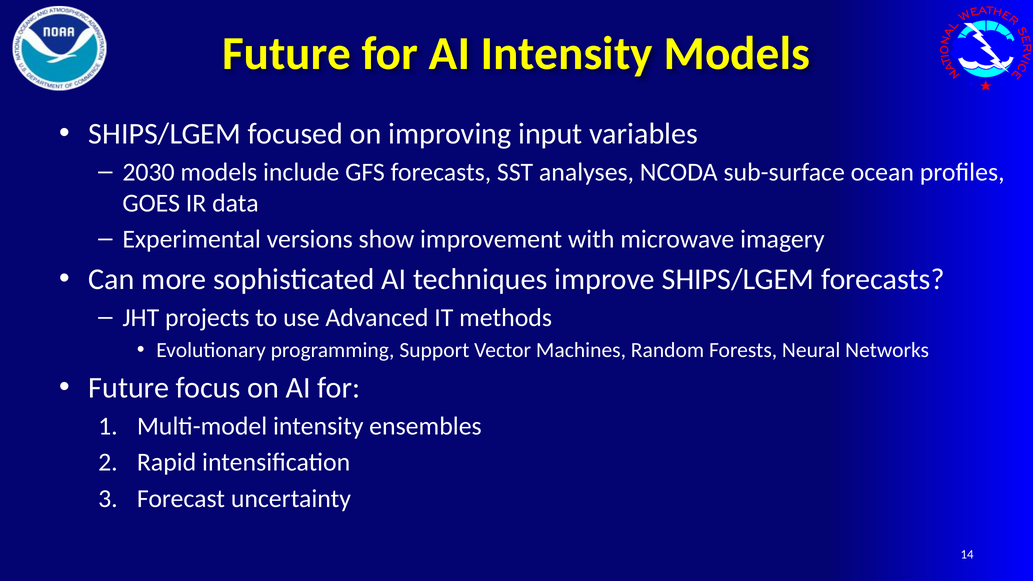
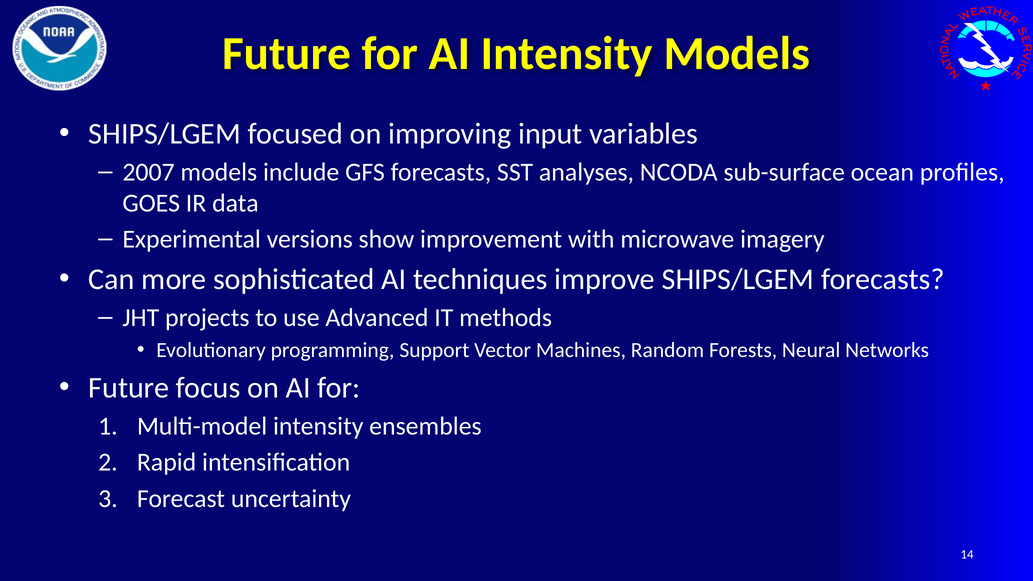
2030: 2030 -> 2007
